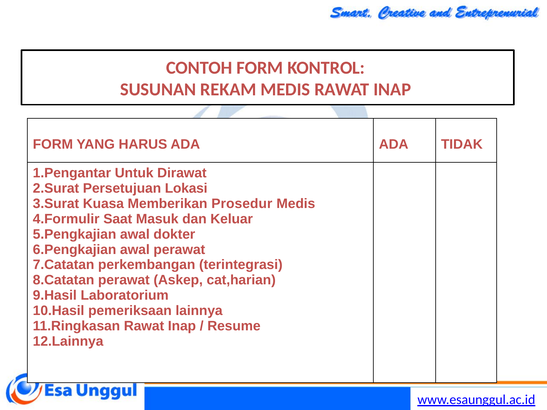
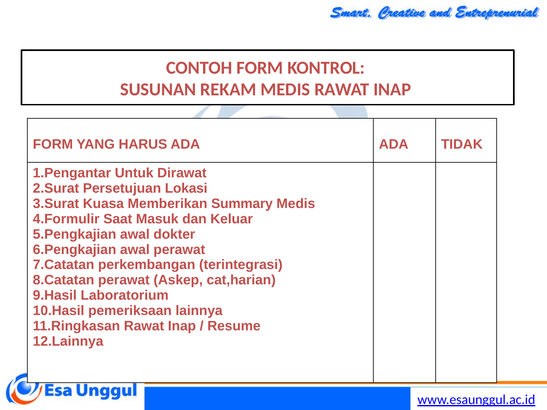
Prosedur: Prosedur -> Summary
